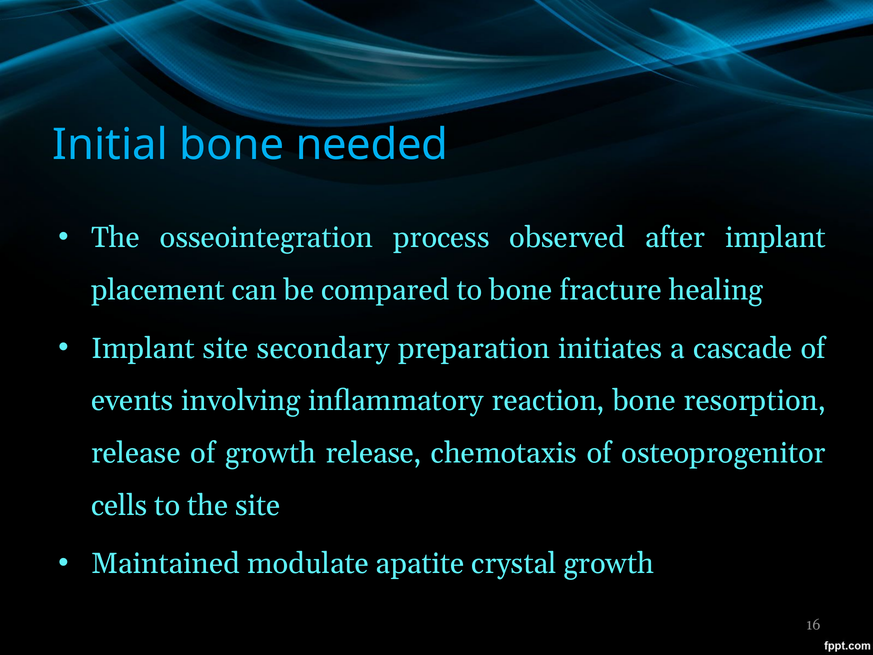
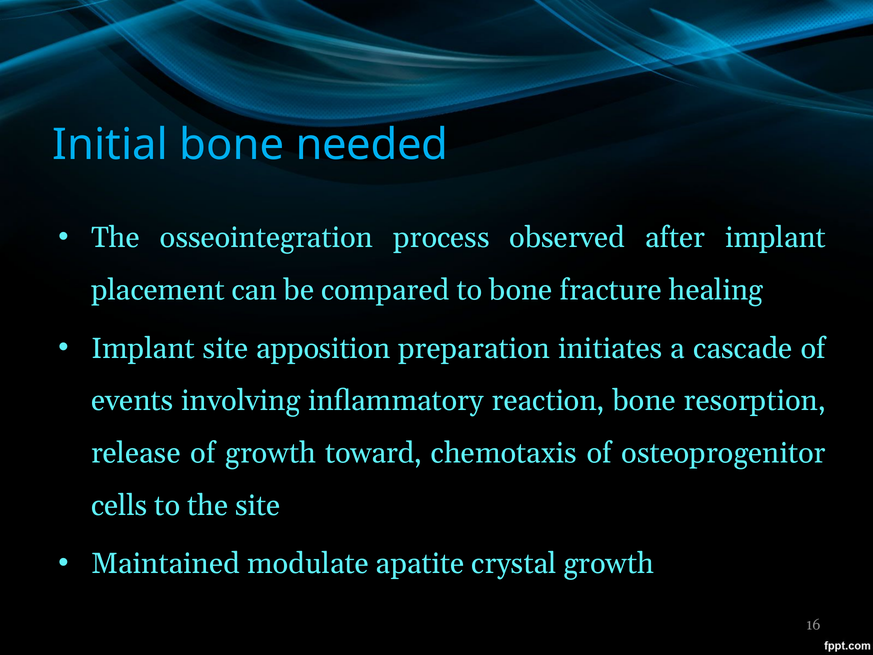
secondary: secondary -> apposition
growth release: release -> toward
